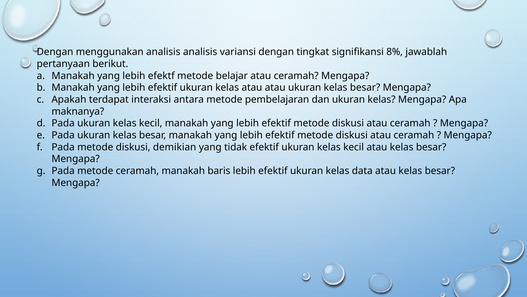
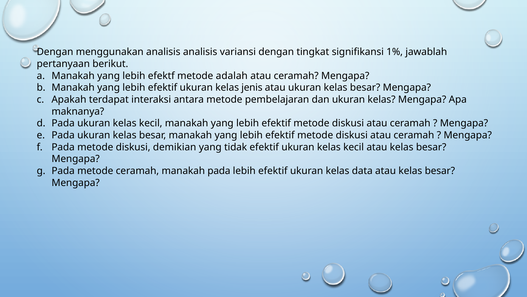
8%: 8% -> 1%
belajar: belajar -> adalah
kelas atau: atau -> jenis
manakah baris: baris -> pada
